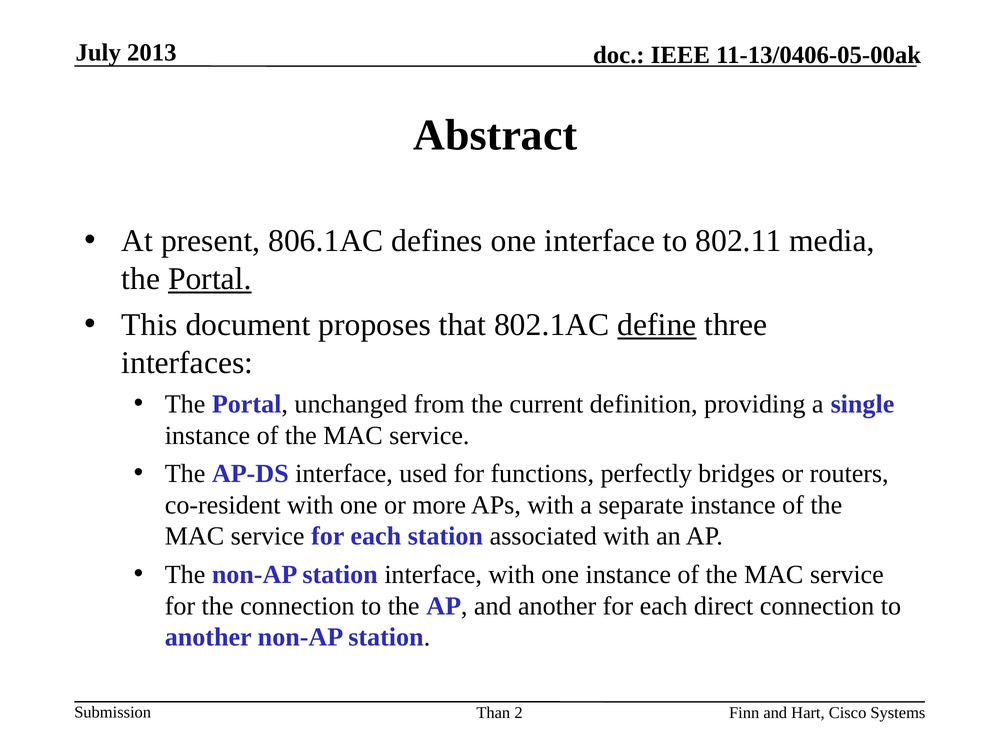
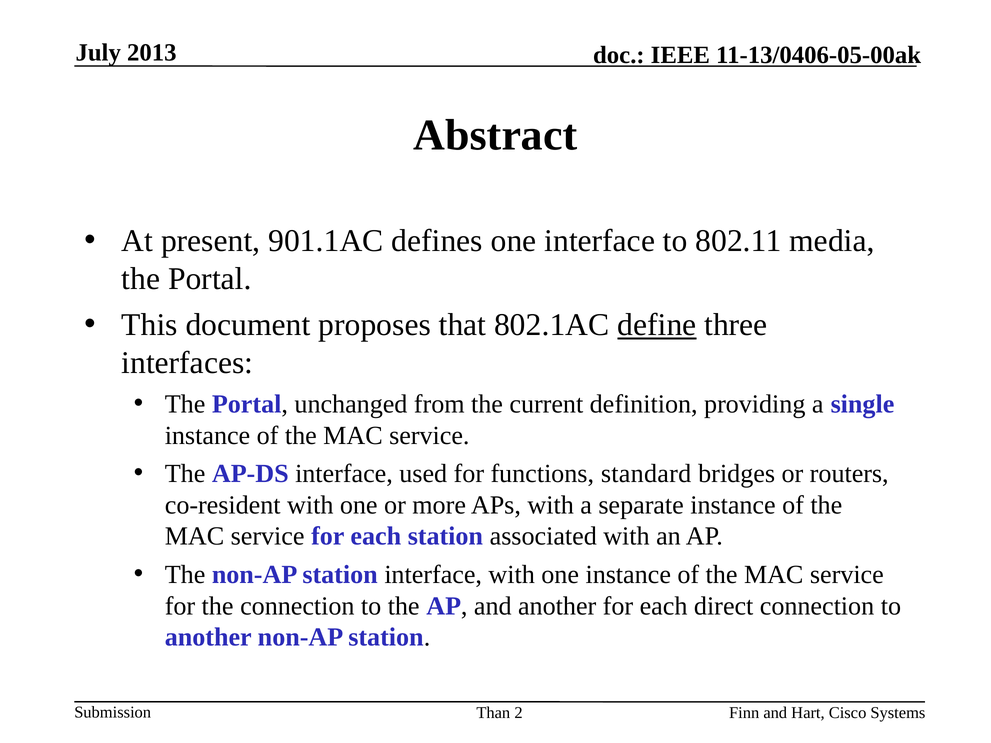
806.1AC: 806.1AC -> 901.1AC
Portal at (210, 279) underline: present -> none
perfectly: perfectly -> standard
